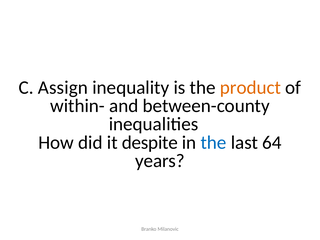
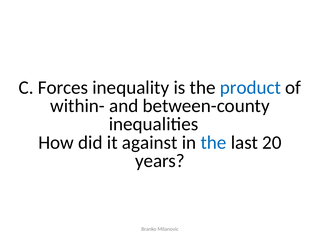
Assign: Assign -> Forces
product colour: orange -> blue
despite: despite -> against
64: 64 -> 20
